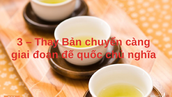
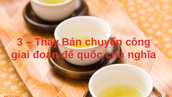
càng: càng -> công
